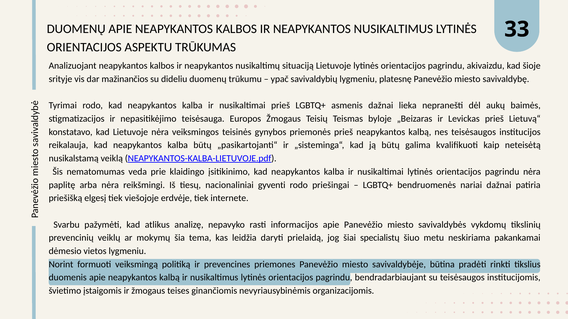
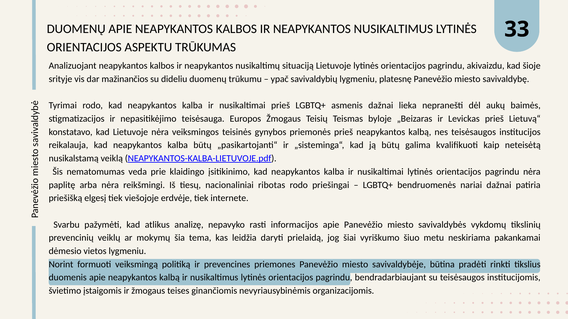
gyventi: gyventi -> ribotas
specialistų: specialistų -> vyriškumo
